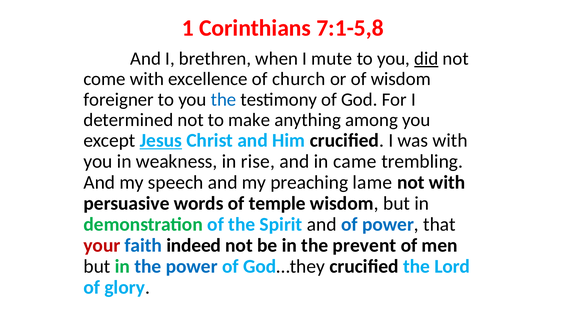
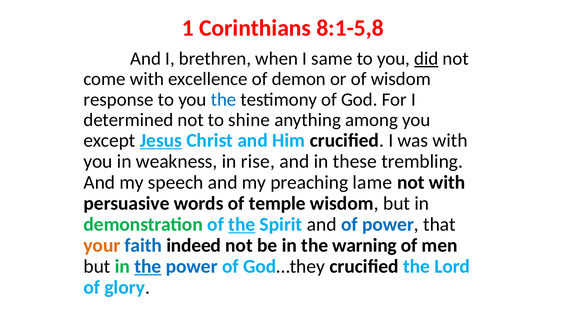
7:1-5,8: 7:1-5,8 -> 8:1-5,8
mute: mute -> same
church: church -> demon
foreigner: foreigner -> response
make: make -> shine
came: came -> these
the at (242, 225) underline: none -> present
your colour: red -> orange
prevent: prevent -> warning
the at (148, 267) underline: none -> present
